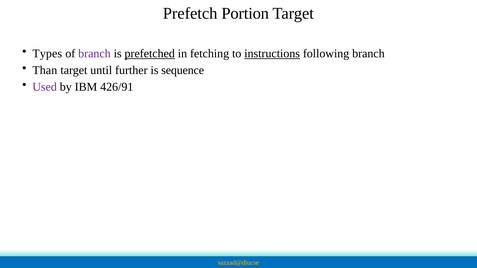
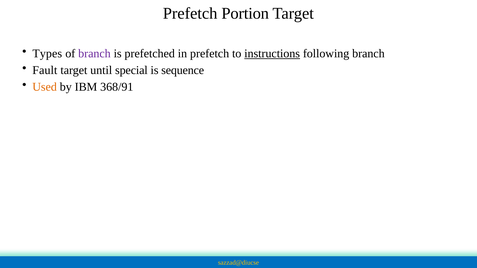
prefetched underline: present -> none
in fetching: fetching -> prefetch
Than: Than -> Fault
further: further -> special
Used colour: purple -> orange
426/91: 426/91 -> 368/91
